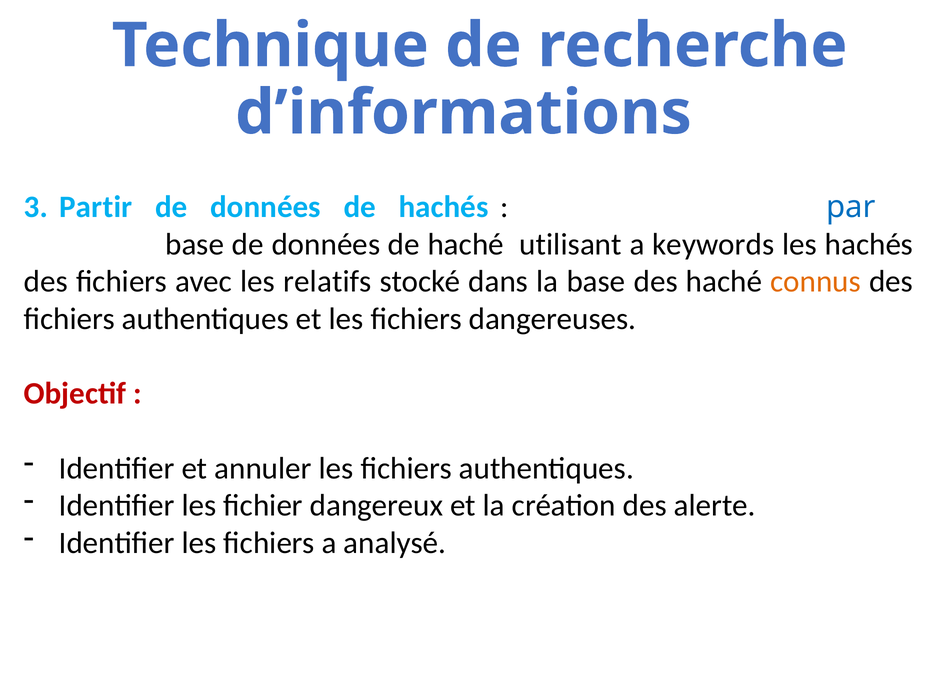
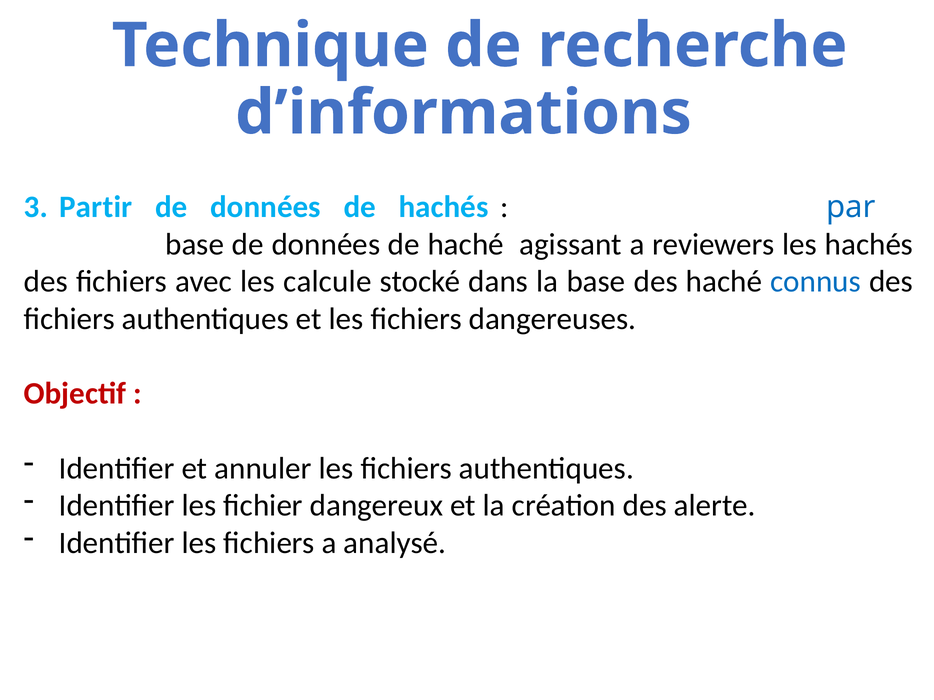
utilisant: utilisant -> agissant
keywords: keywords -> reviewers
relatifs: relatifs -> calcule
connus colour: orange -> blue
